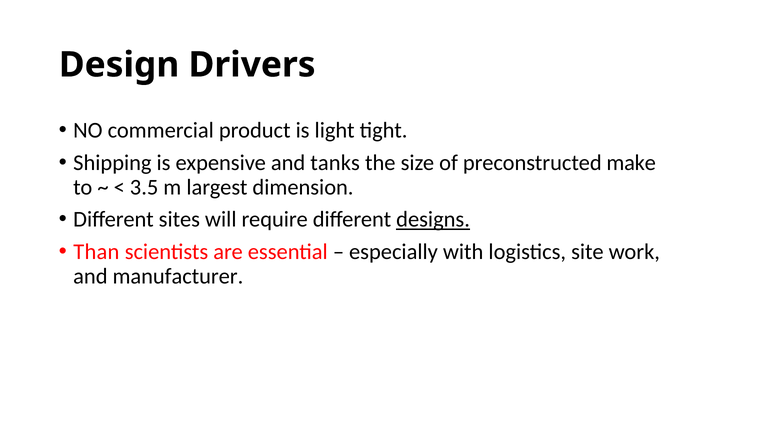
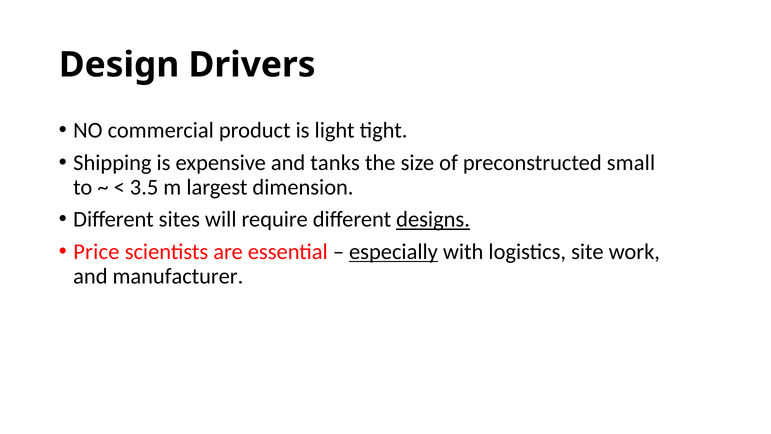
make: make -> small
Than: Than -> Price
especially underline: none -> present
